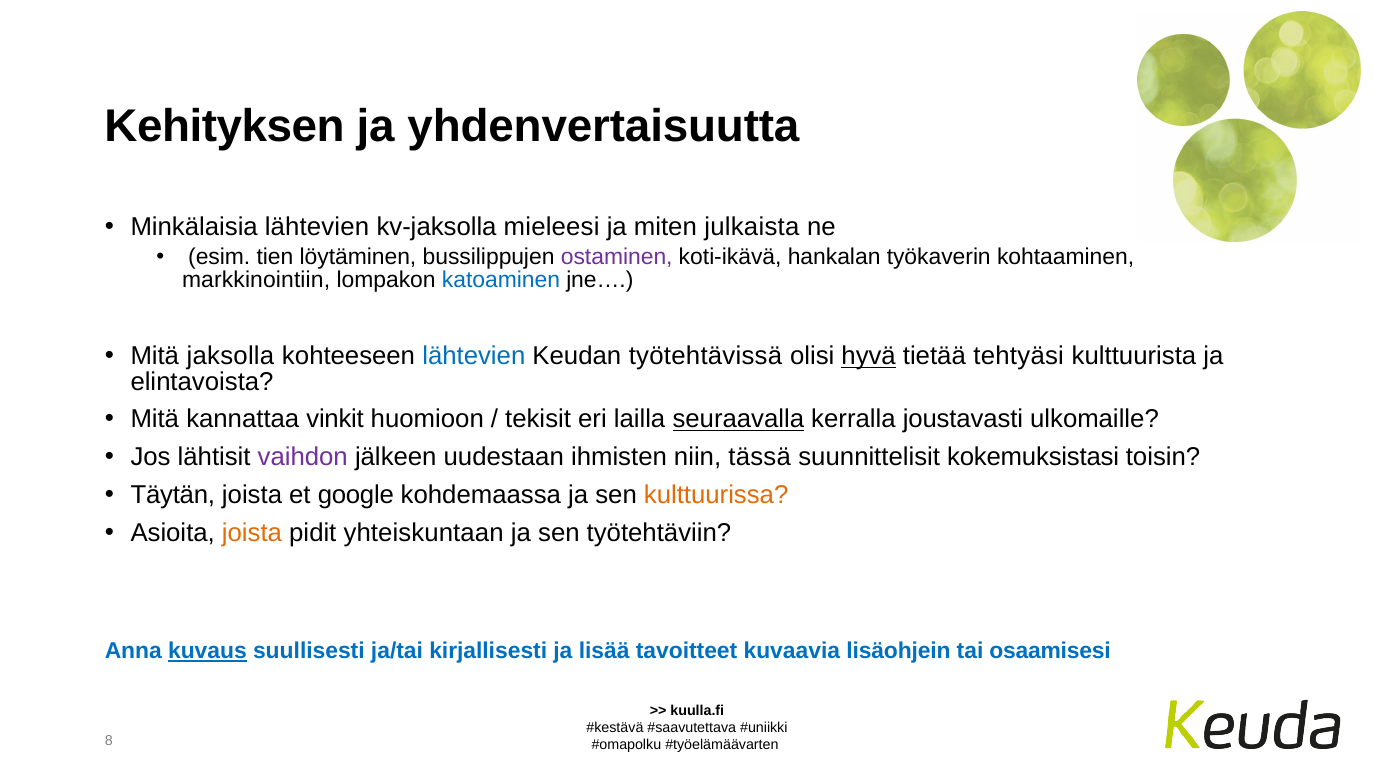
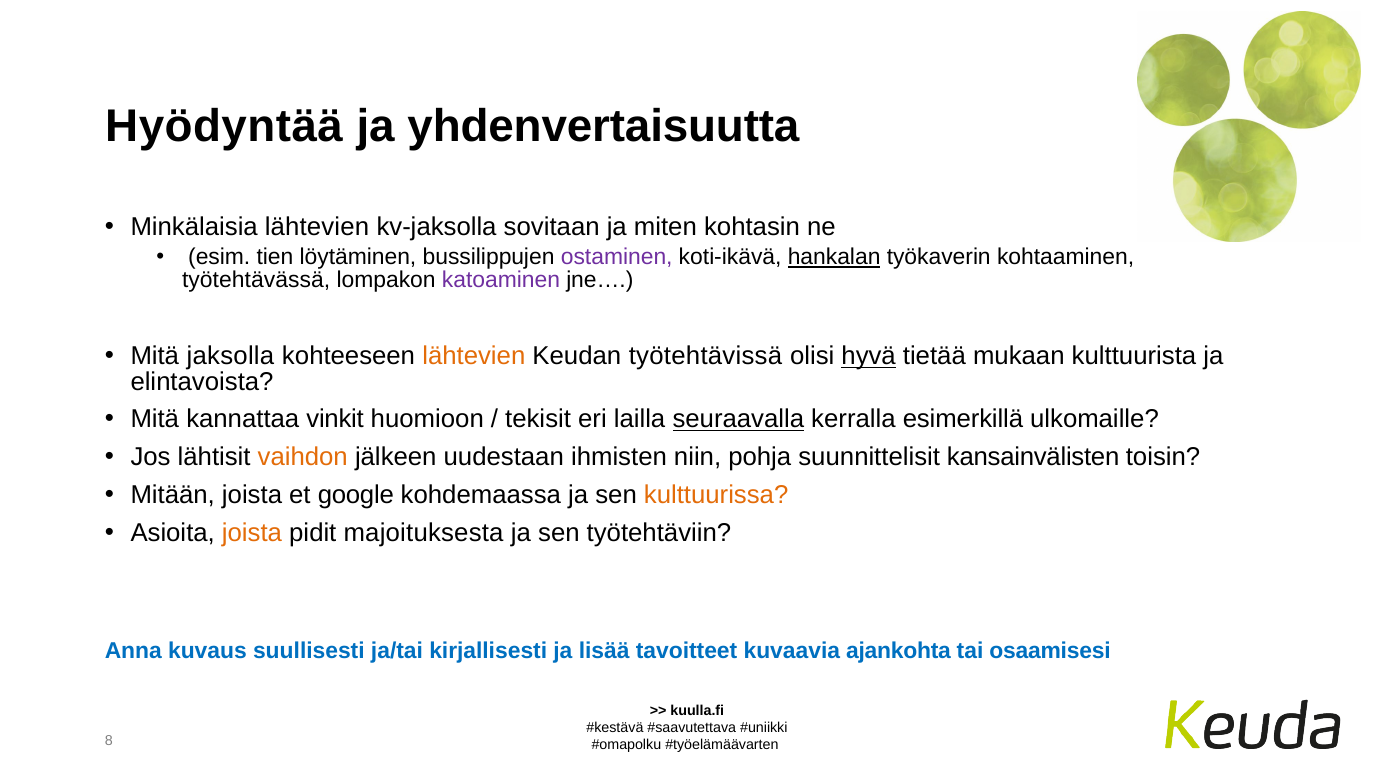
Kehityksen: Kehityksen -> Hyödyntää
mieleesi: mieleesi -> sovitaan
julkaista: julkaista -> kohtasin
hankalan underline: none -> present
markkinointiin: markkinointiin -> työtehtävässä
katoaminen colour: blue -> purple
lähtevien at (474, 356) colour: blue -> orange
tehtyäsi: tehtyäsi -> mukaan
joustavasti: joustavasti -> esimerkillä
vaihdon colour: purple -> orange
tässä: tässä -> pohja
kokemuksistasi: kokemuksistasi -> kansainvälisten
Täytän: Täytän -> Mitään
yhteiskuntaan: yhteiskuntaan -> majoituksesta
kuvaus underline: present -> none
lisäohjein: lisäohjein -> ajankohta
